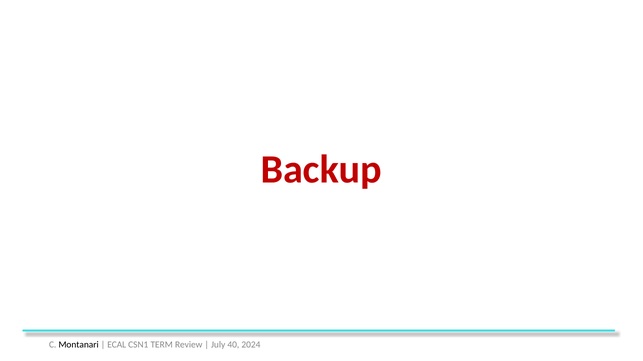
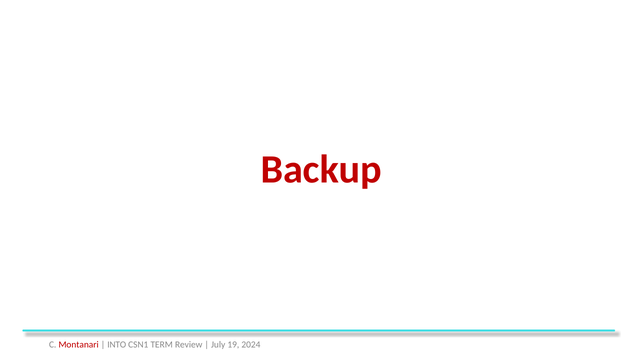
Montanari colour: black -> red
ECAL: ECAL -> INTO
40: 40 -> 19
